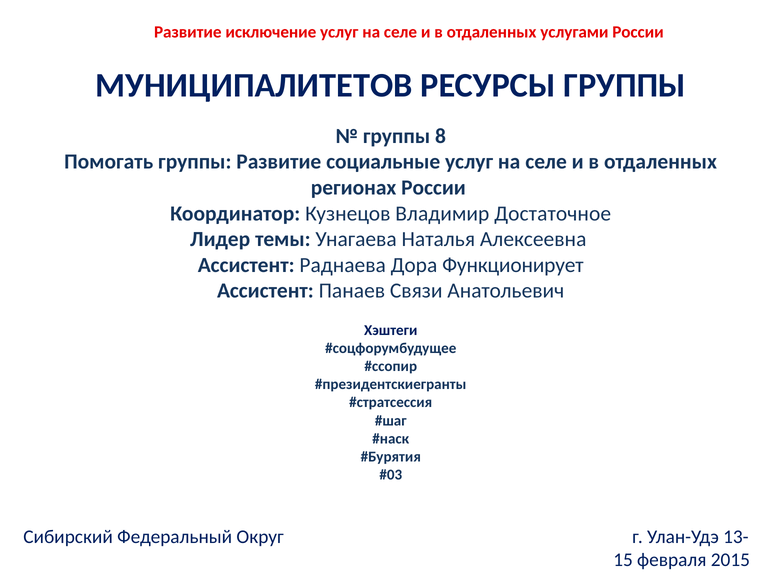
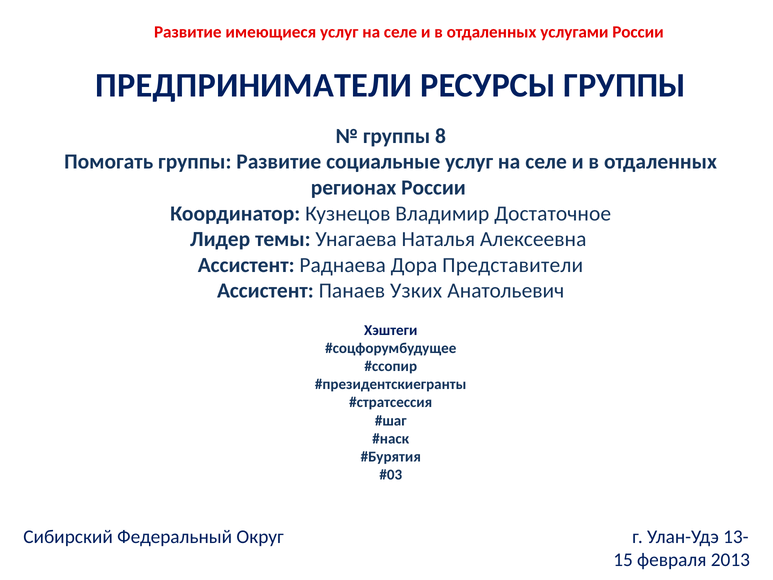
исключение: исключение -> имеющиеся
МУНИЦИПАЛИТЕТОВ: МУНИЦИПАЛИТЕТОВ -> ПРЕДПРИНИМАТЕЛИ
Функционирует: Функционирует -> Представители
Связи: Связи -> Узких
2015: 2015 -> 2013
